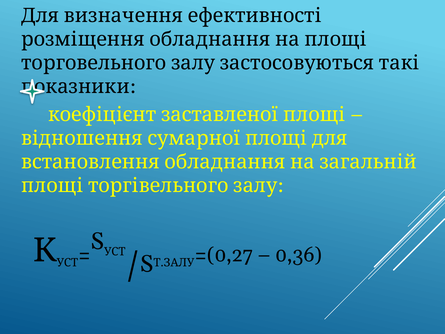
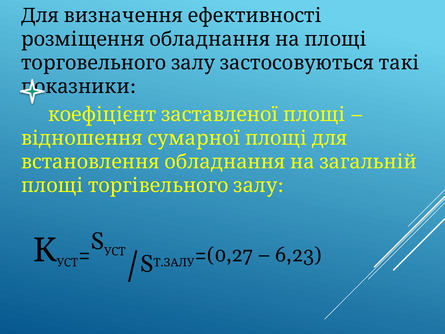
0,36: 0,36 -> 6,23
